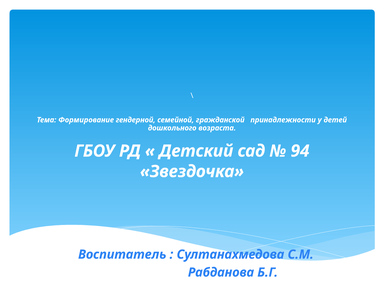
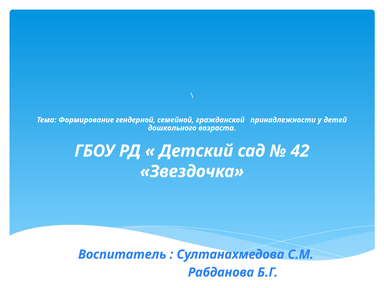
94: 94 -> 42
